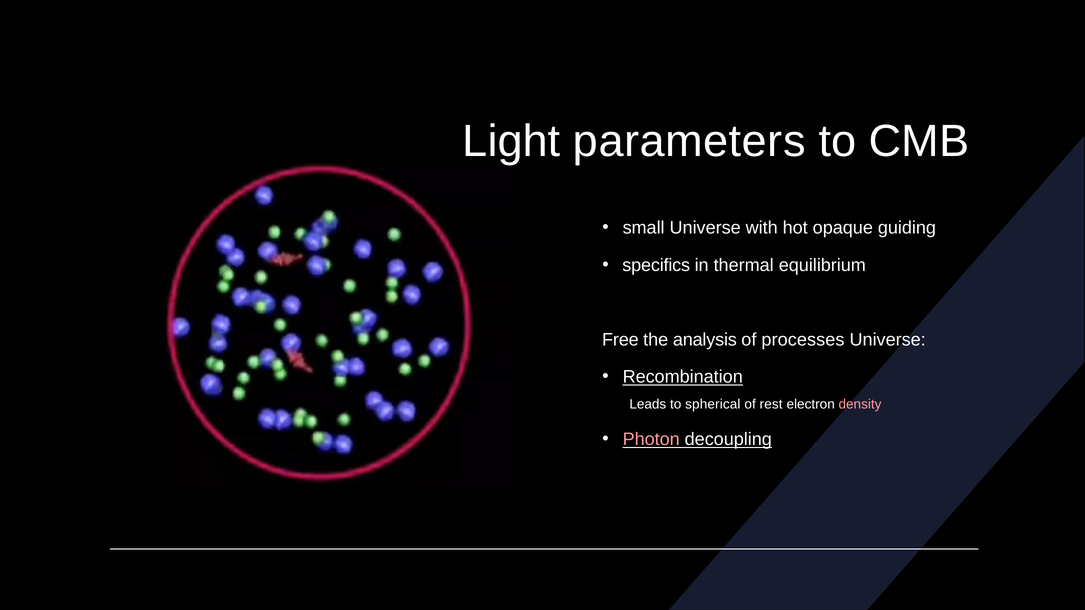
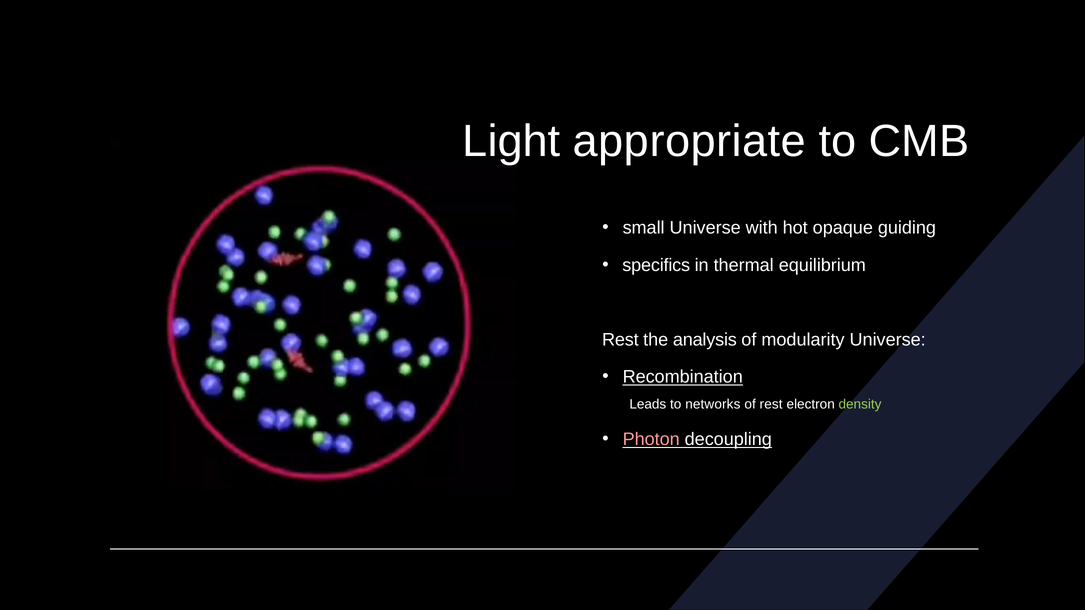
parameters: parameters -> appropriate
Free at (620, 340): Free -> Rest
processes: processes -> modularity
spherical: spherical -> networks
density colour: pink -> light green
